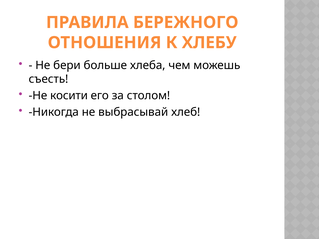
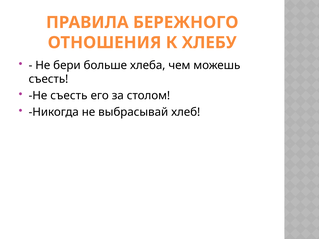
Не косити: косити -> съесть
